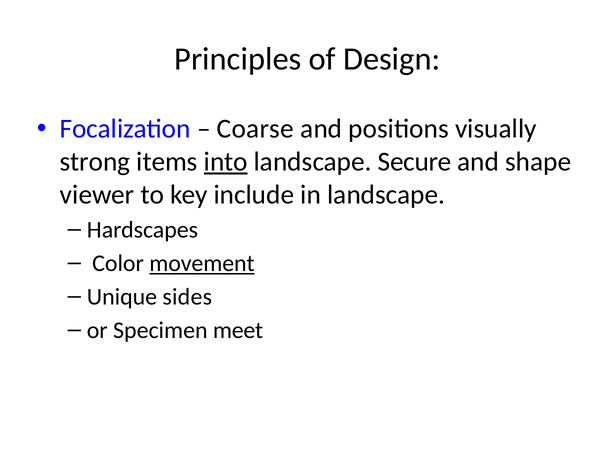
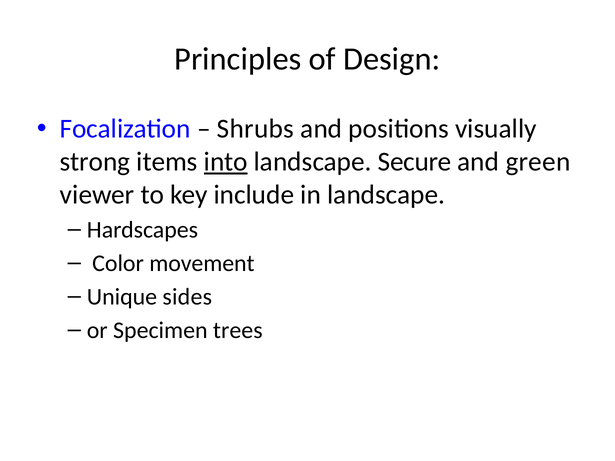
Coarse: Coarse -> Shrubs
shape: shape -> green
movement underline: present -> none
meet: meet -> trees
